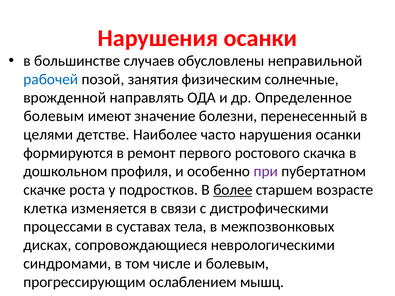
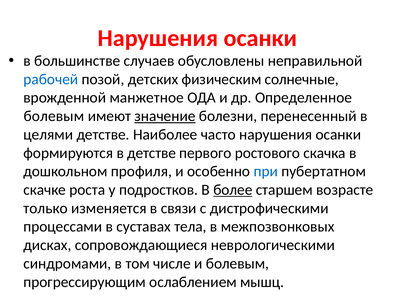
занятия: занятия -> детских
направлять: направлять -> манжетное
значение underline: none -> present
в ремонт: ремонт -> детстве
при colour: purple -> blue
клетка: клетка -> только
